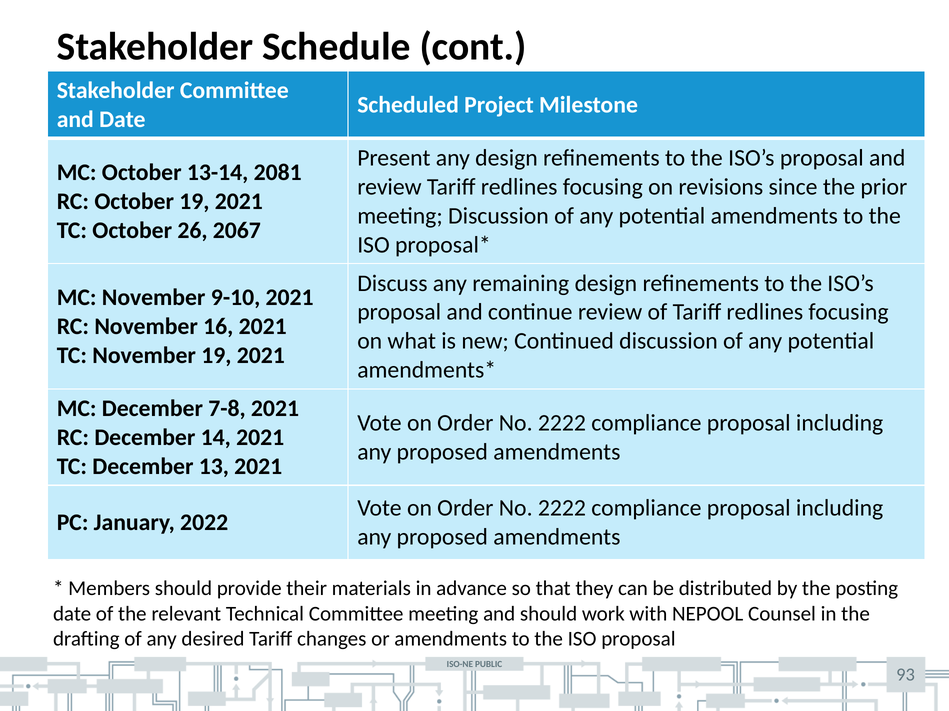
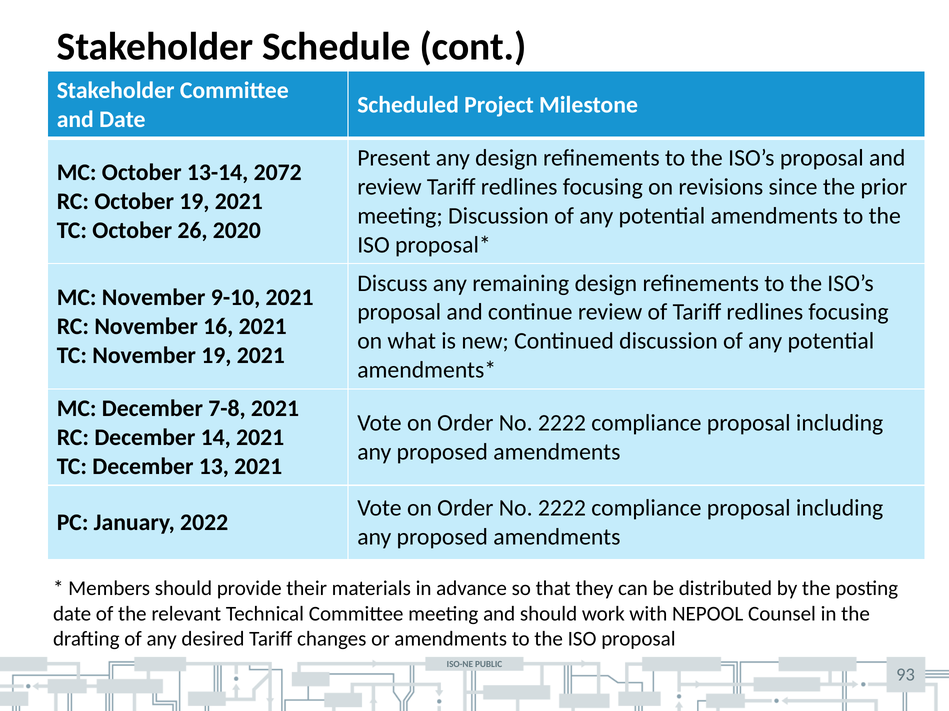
2081: 2081 -> 2072
2067: 2067 -> 2020
